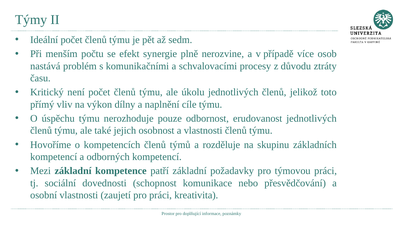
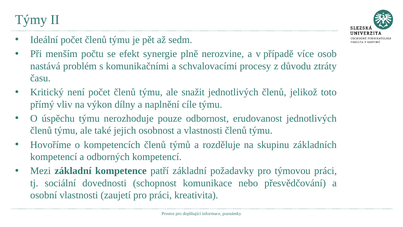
úkolu: úkolu -> snažit
